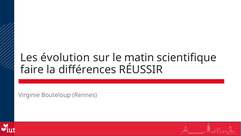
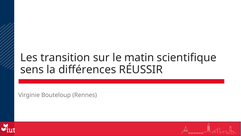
évolution: évolution -> transition
faire: faire -> sens
